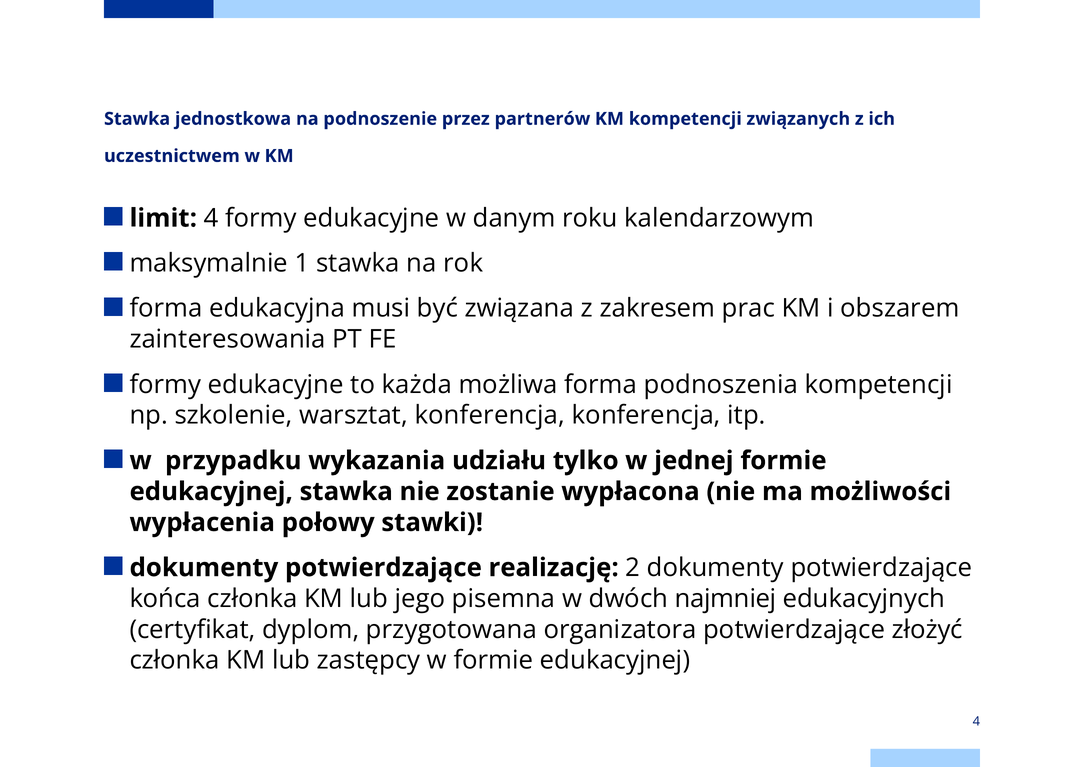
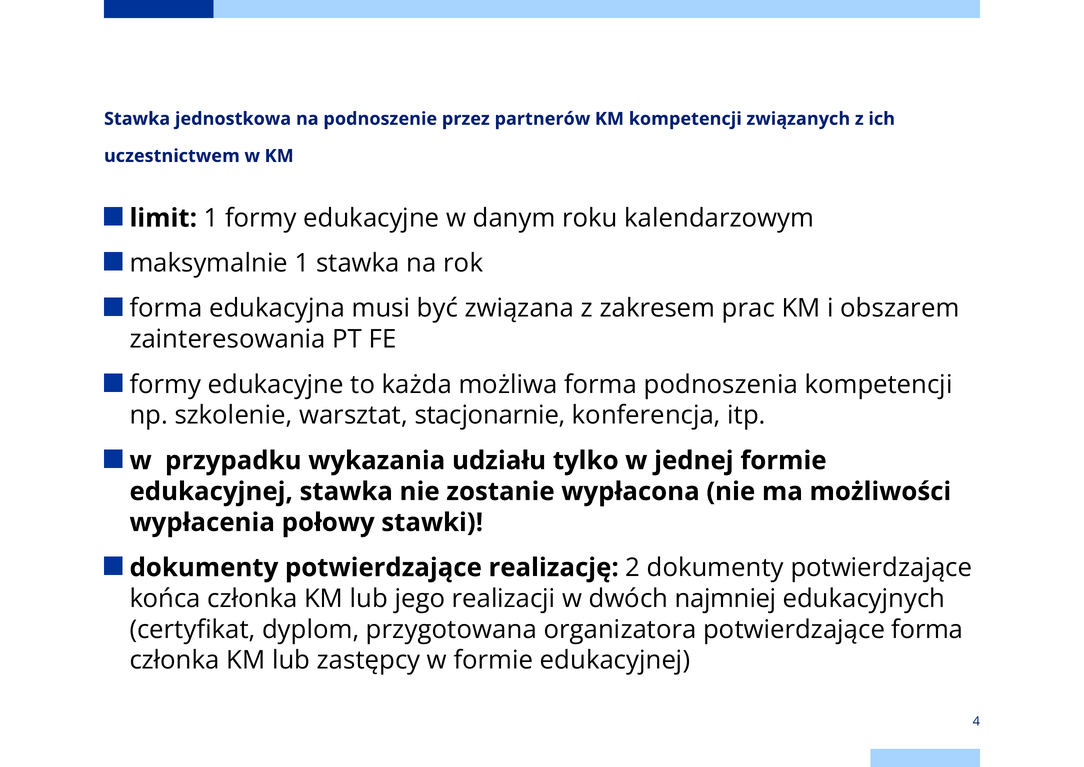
limit 4: 4 -> 1
warsztat konferencja: konferencja -> stacjonarnie
pisemna: pisemna -> realizacji
potwierdzające złożyć: złożyć -> forma
